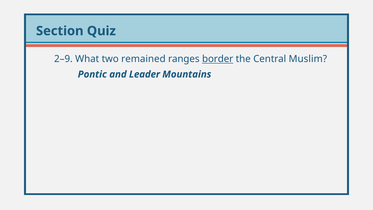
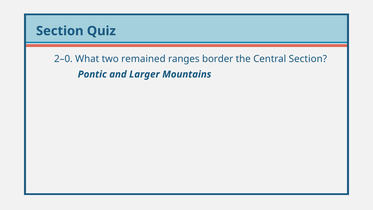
2–9: 2–9 -> 2–0
border underline: present -> none
Central Muslim: Muslim -> Section
Leader: Leader -> Larger
